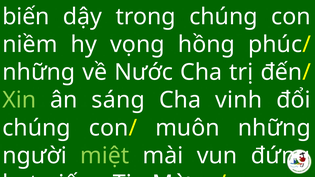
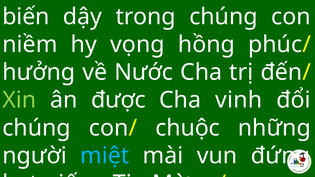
những at (39, 72): những -> hưởng
sáng: sáng -> được
muôn: muôn -> chuộc
miệt colour: light green -> light blue
